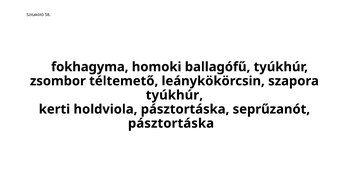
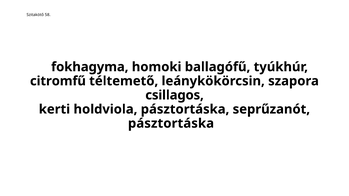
zsombor: zsombor -> citromfű
tyúkhúr at (174, 95): tyúkhúr -> csillagos
